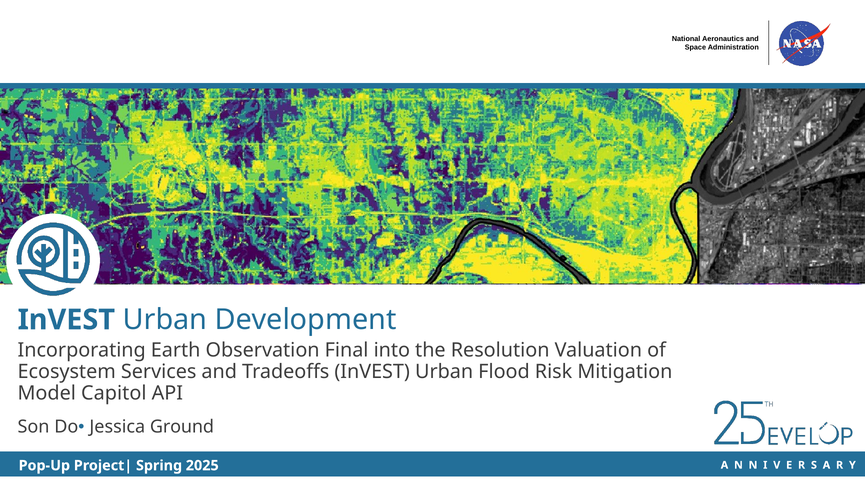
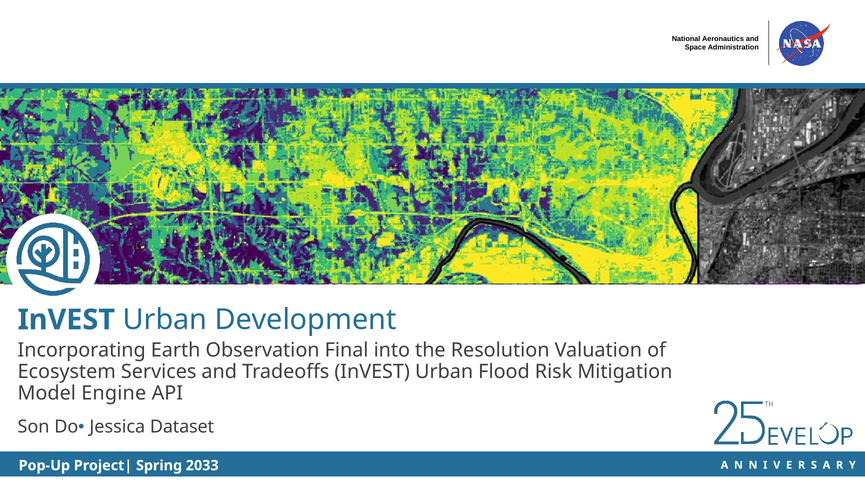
Capitol: Capitol -> Engine
Ground: Ground -> Dataset
2025: 2025 -> 2033
